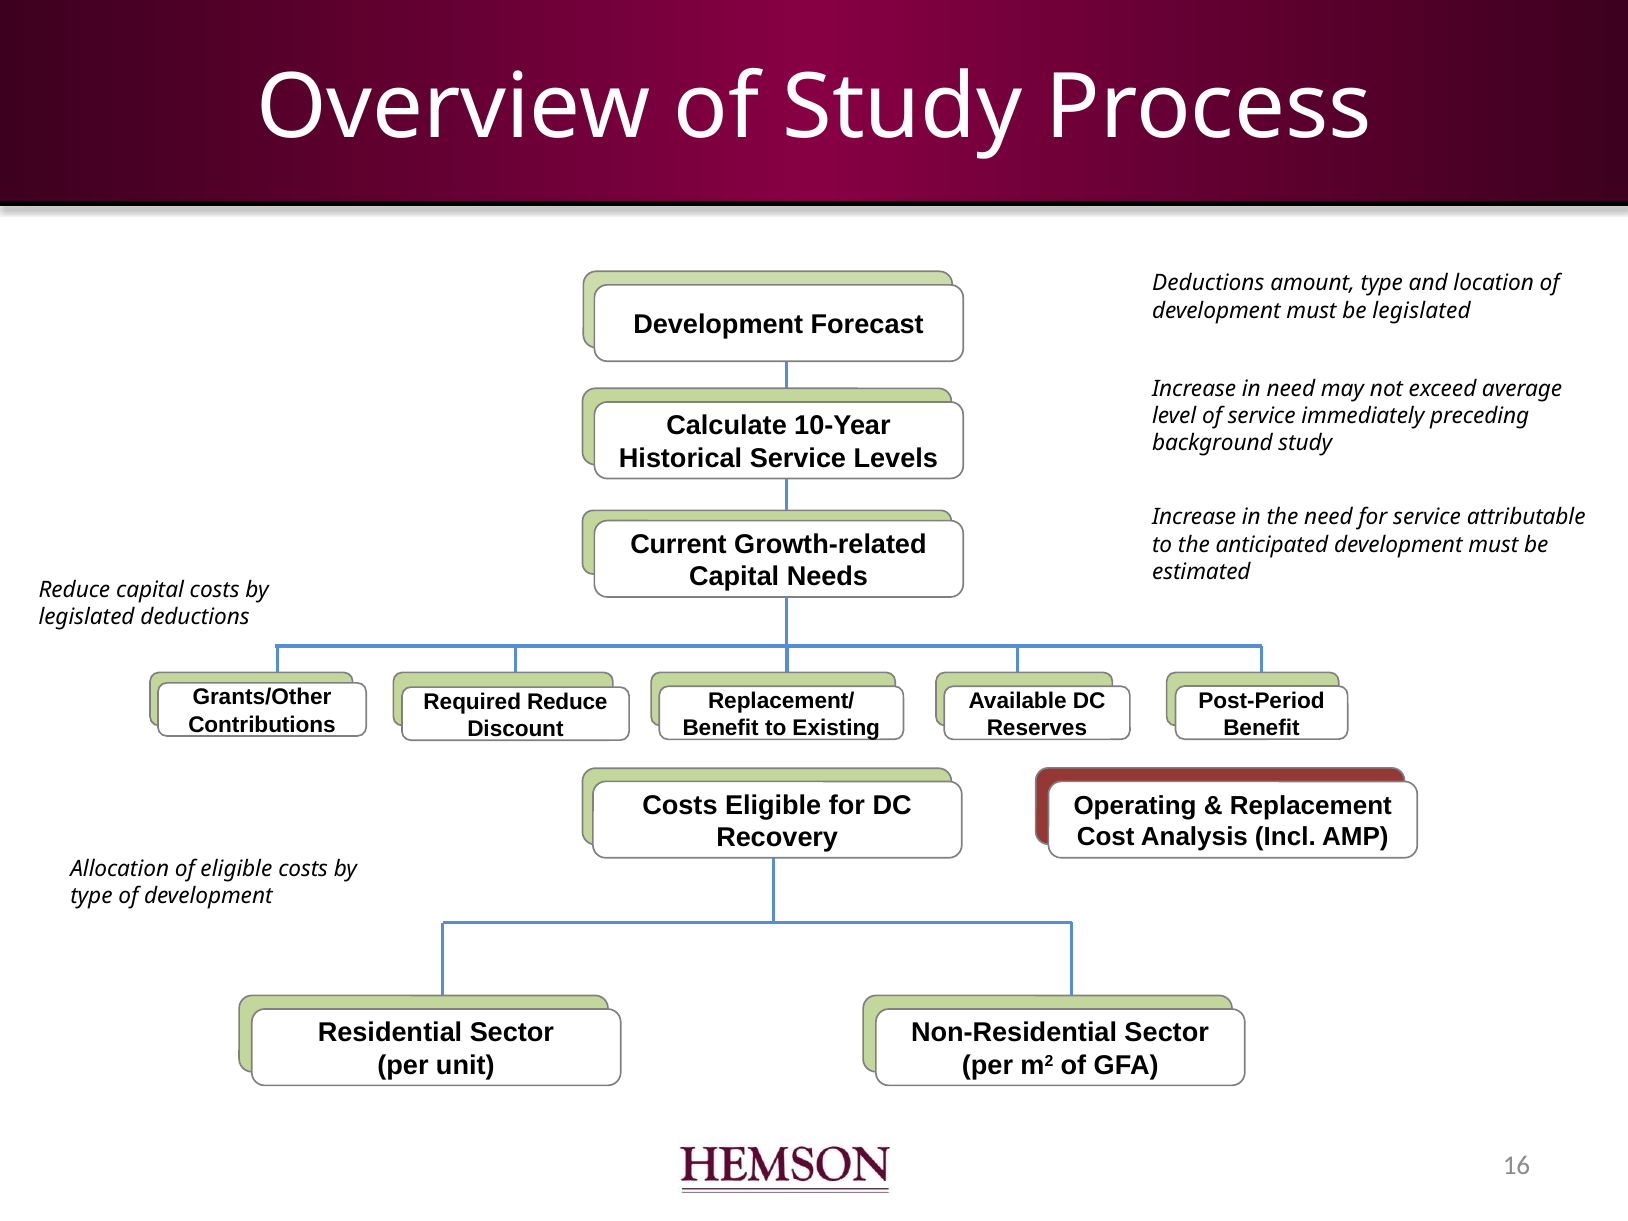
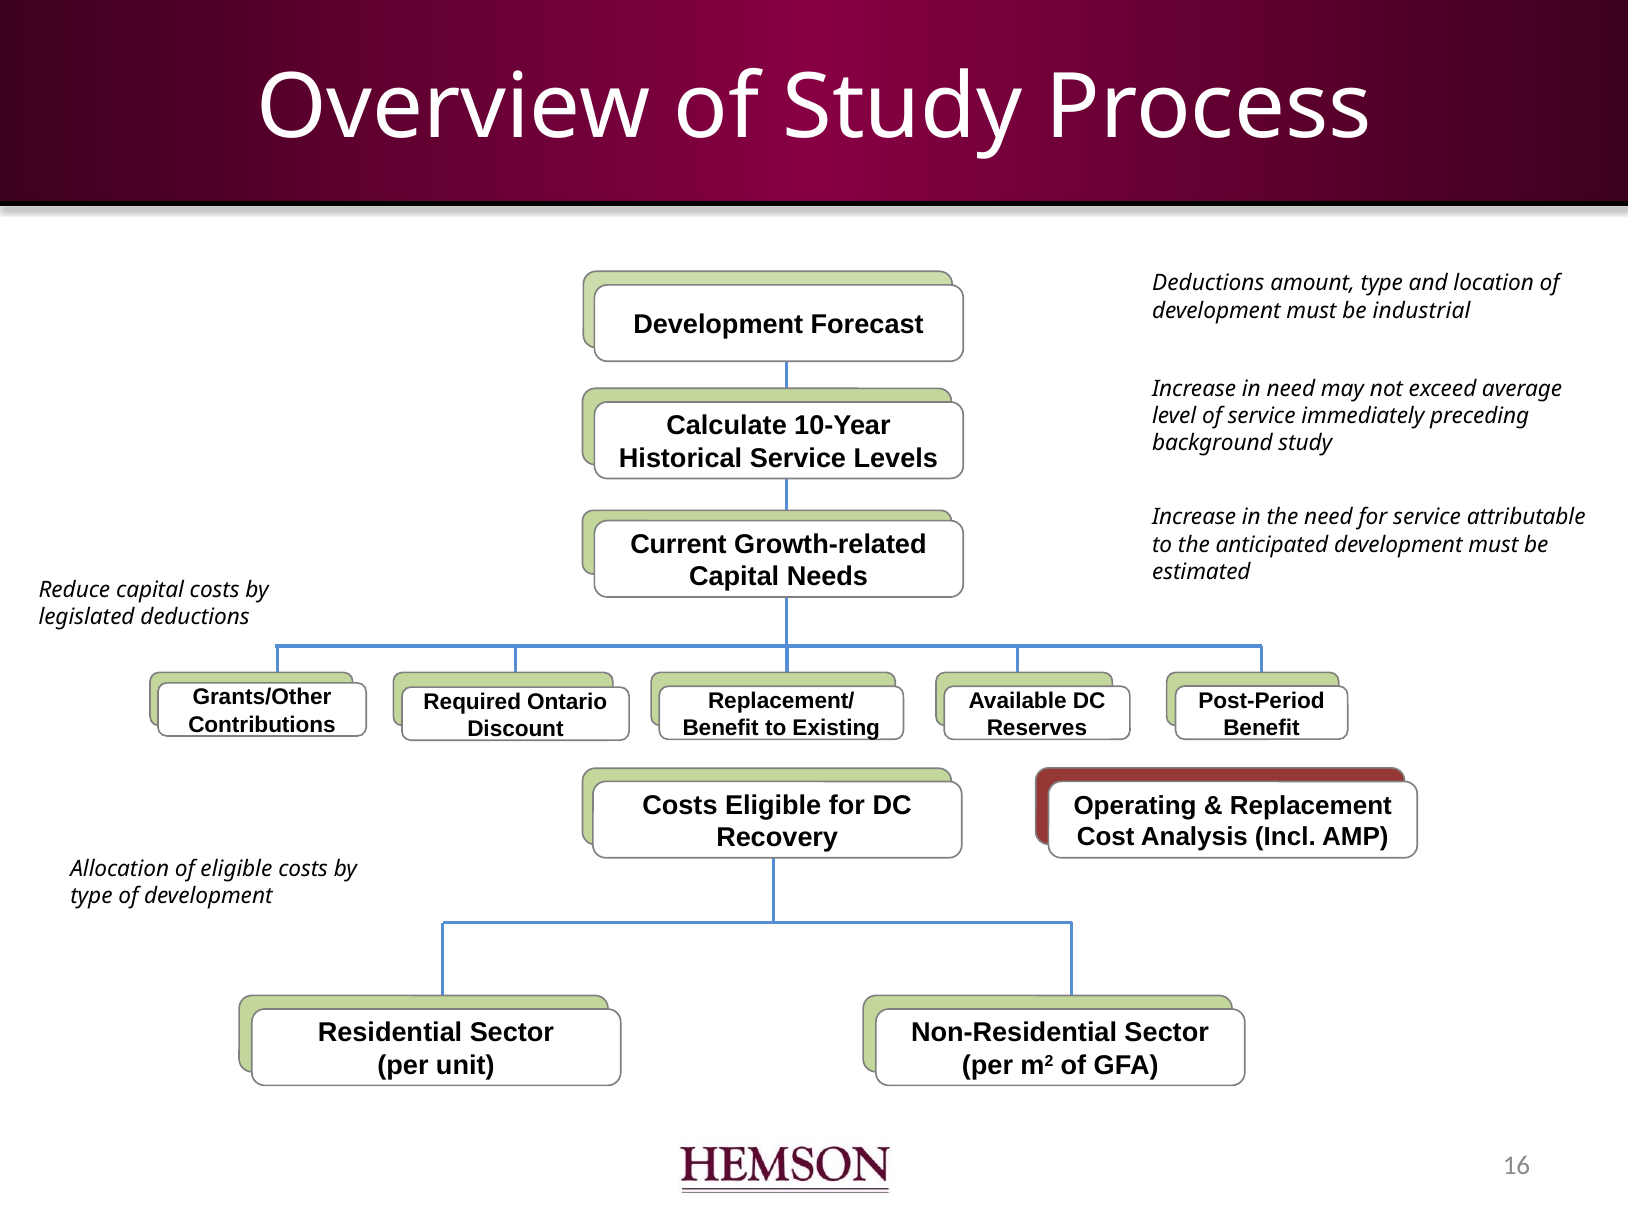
be legislated: legislated -> industrial
Required Reduce: Reduce -> Ontario
